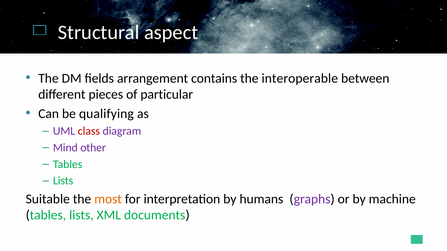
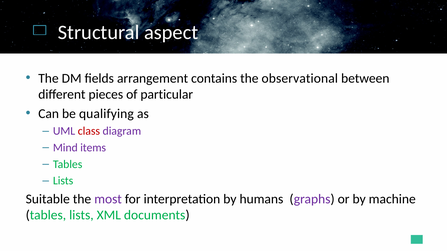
interoperable: interoperable -> observational
other: other -> items
most colour: orange -> purple
